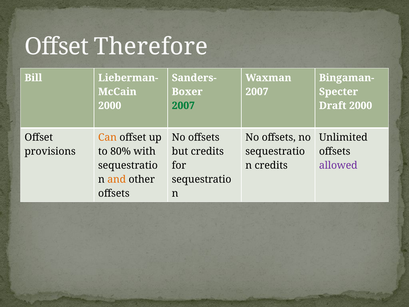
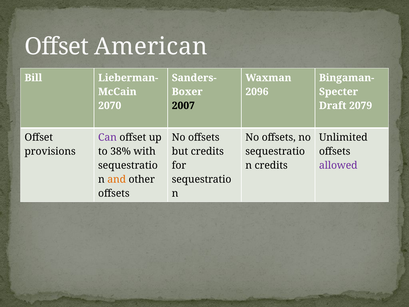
Therefore: Therefore -> American
2007 at (257, 92): 2007 -> 2096
2000 at (110, 106): 2000 -> 2070
2007 at (183, 106) colour: green -> black
Draft 2000: 2000 -> 2079
Can colour: orange -> purple
80%: 80% -> 38%
